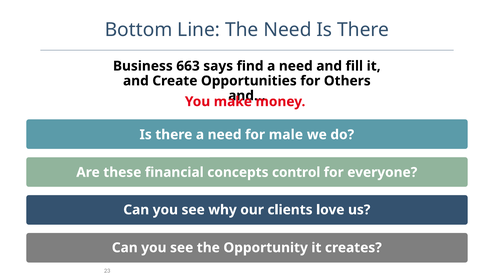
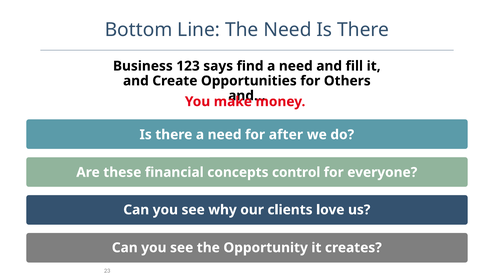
663: 663 -> 123
male: male -> after
